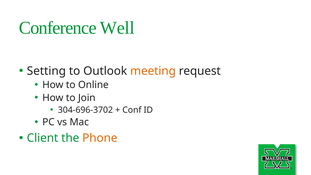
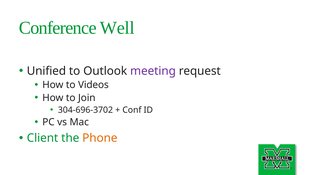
Setting: Setting -> Unified
meeting colour: orange -> purple
Online: Online -> Videos
